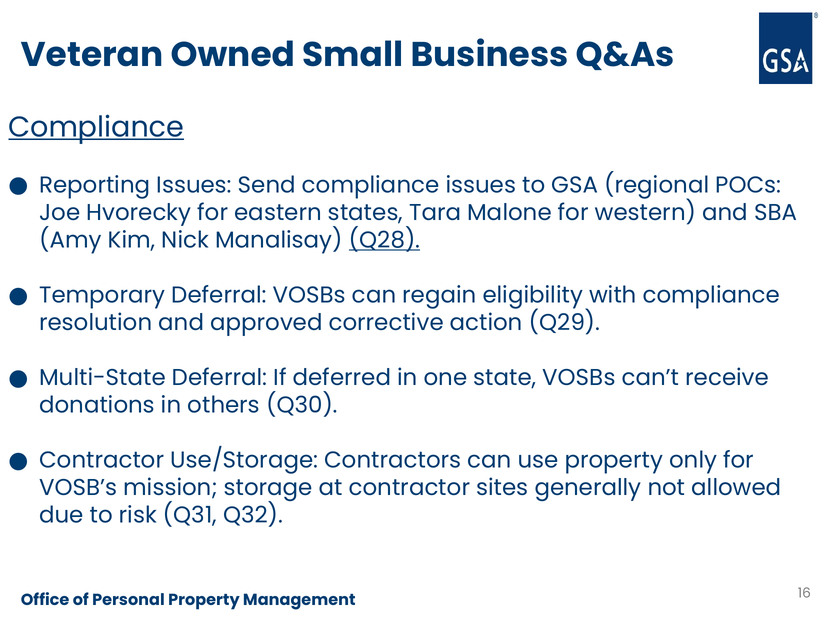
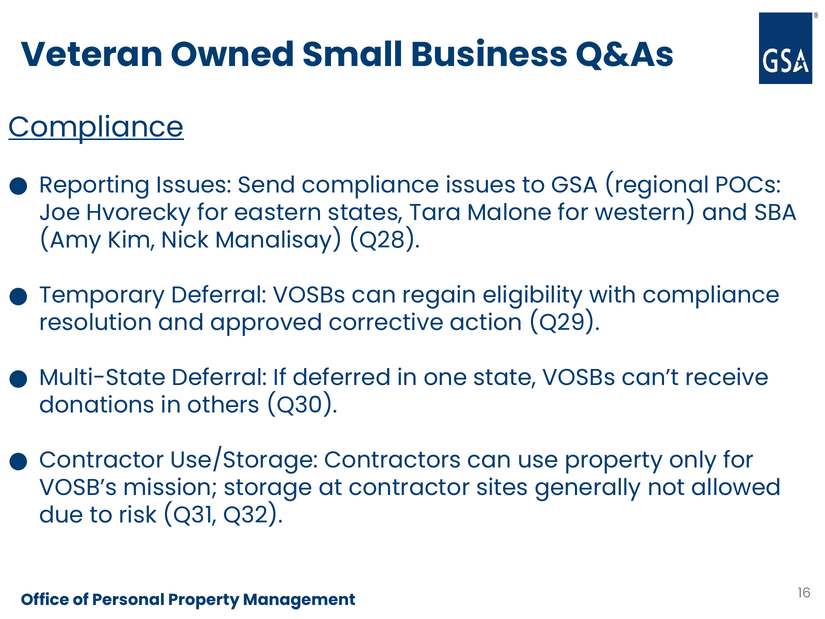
Q28 underline: present -> none
